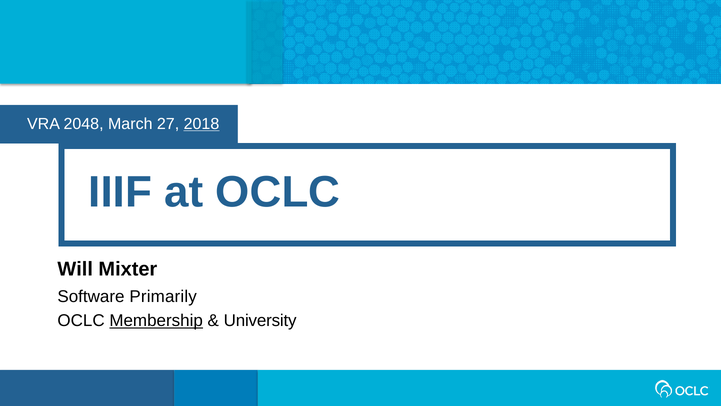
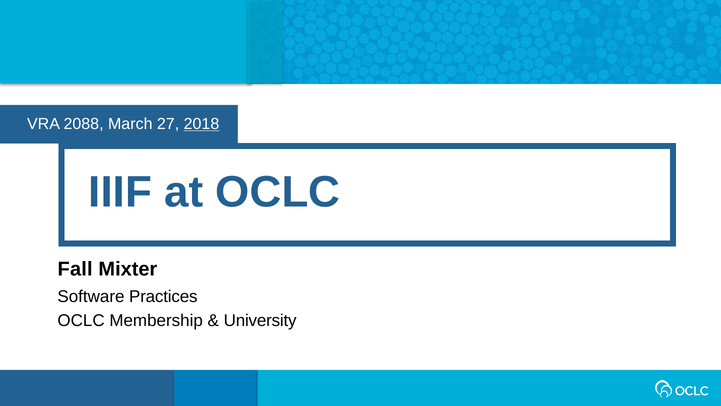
2048: 2048 -> 2088
Will: Will -> Fall
Primarily: Primarily -> Practices
Membership underline: present -> none
